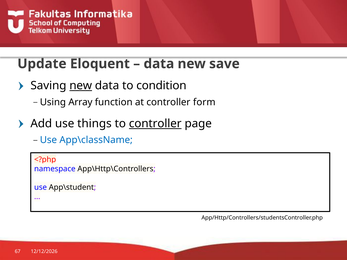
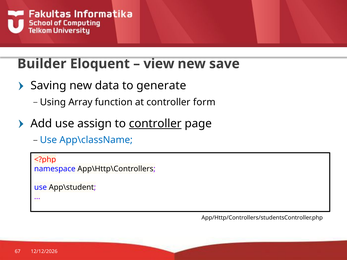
Update: Update -> Builder
data at (159, 64): data -> view
new at (81, 86) underline: present -> none
condition: condition -> generate
things: things -> assign
